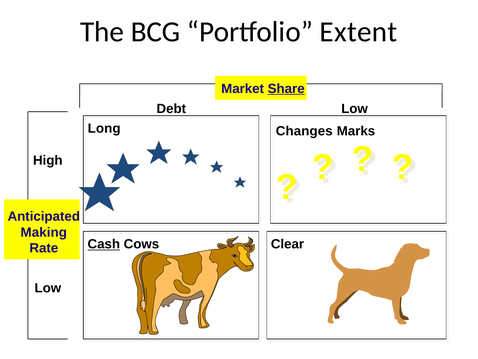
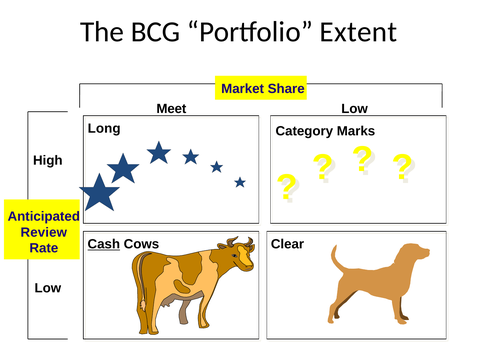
Share underline: present -> none
Debt: Debt -> Meet
Changes: Changes -> Category
Making: Making -> Review
